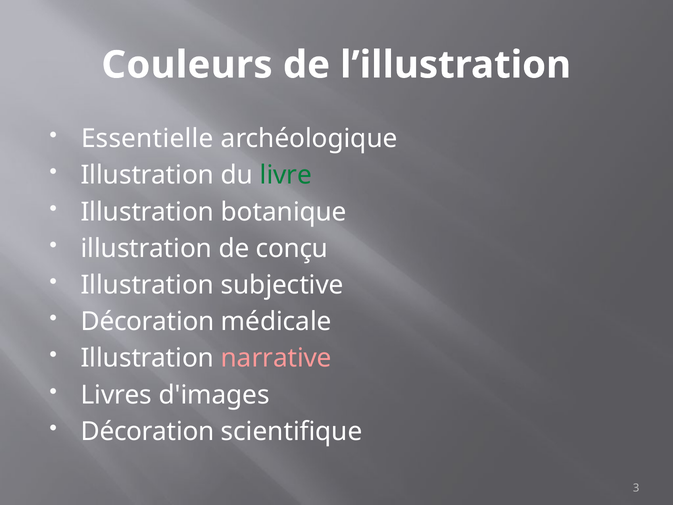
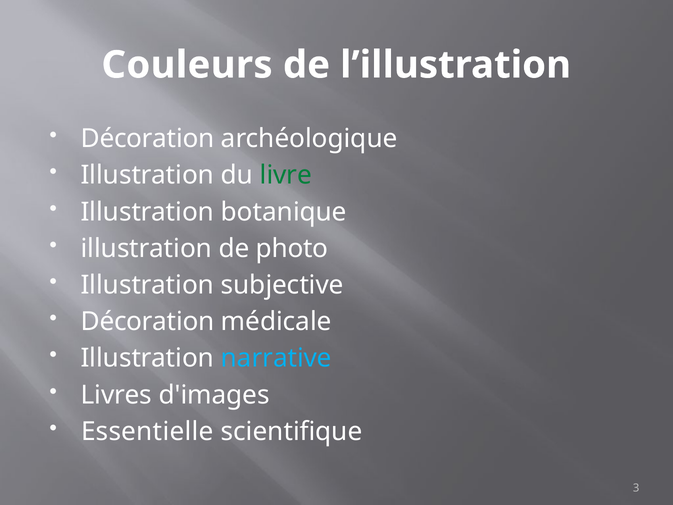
Essentielle at (147, 139): Essentielle -> Décoration
conçu: conçu -> photo
narrative colour: pink -> light blue
Décoration at (148, 431): Décoration -> Essentielle
